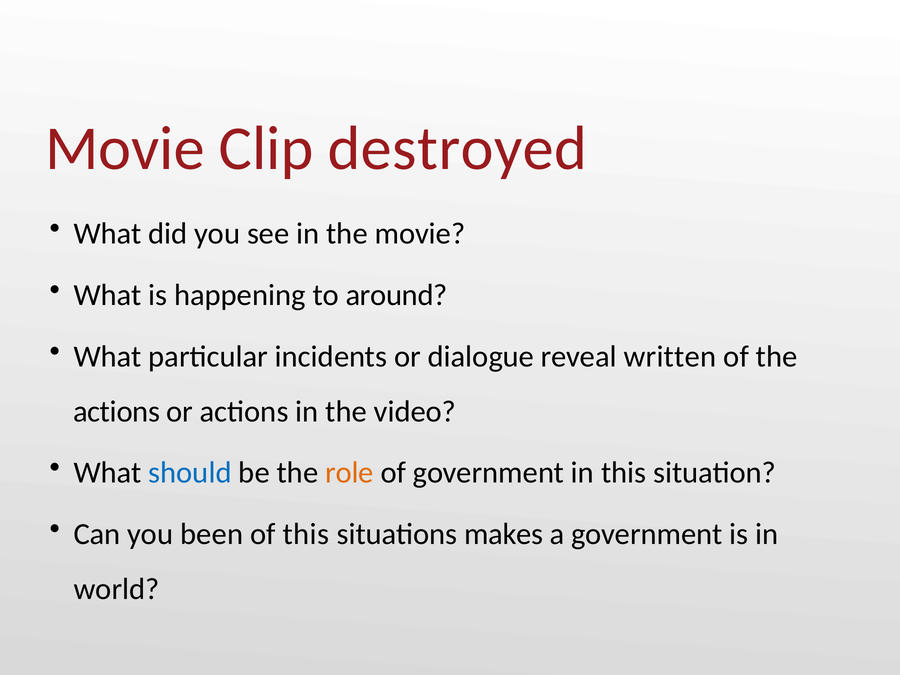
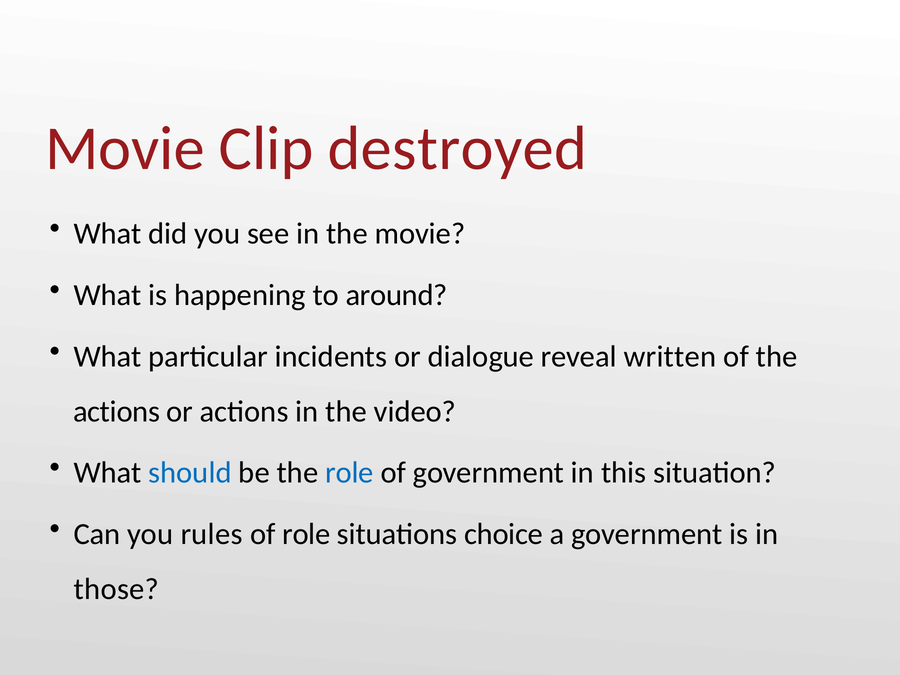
role at (349, 473) colour: orange -> blue
been: been -> rules
of this: this -> role
makes: makes -> choice
world: world -> those
